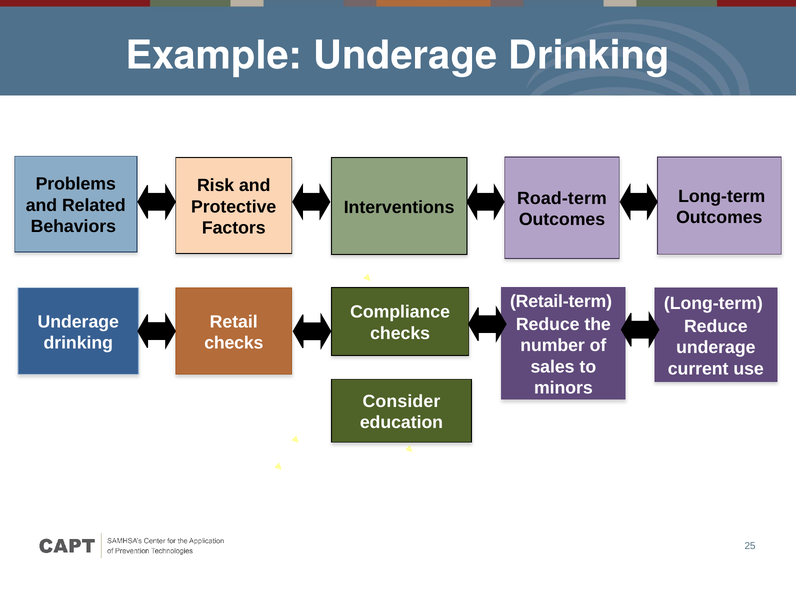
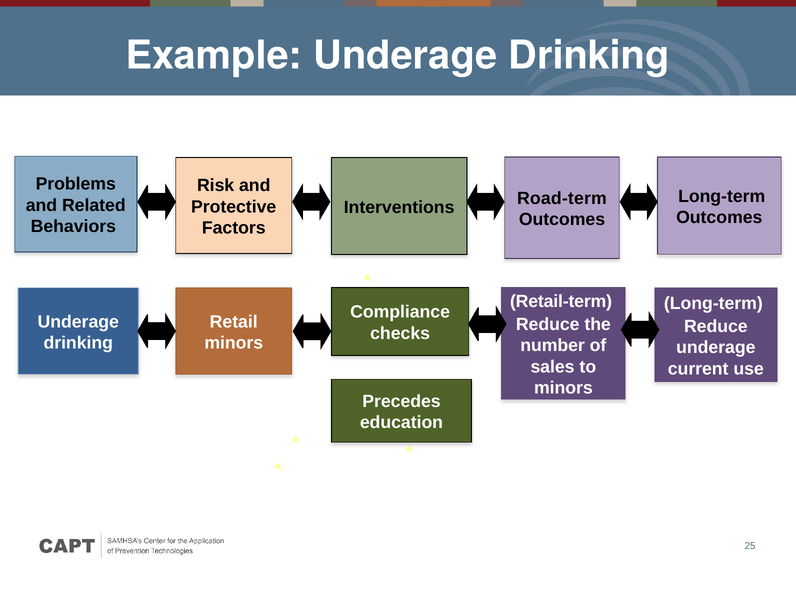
checks at (234, 343): checks -> minors
Consider: Consider -> Precedes
